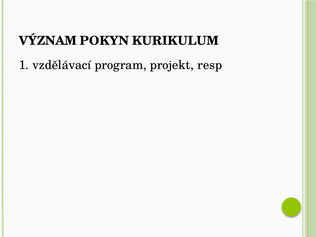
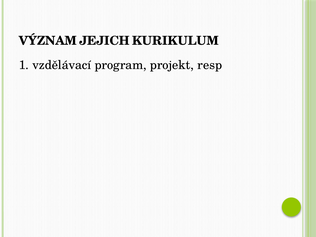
POKYN: POKYN -> JEJICH
